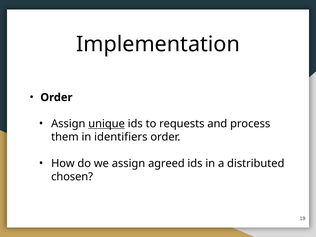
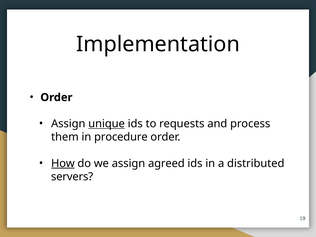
identifiers: identifiers -> procedure
How underline: none -> present
chosen: chosen -> servers
